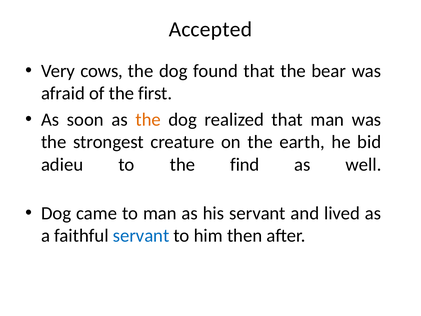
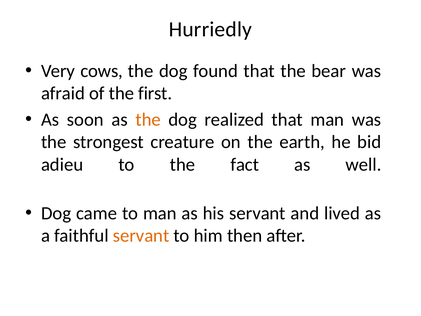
Accepted: Accepted -> Hurriedly
find: find -> fact
servant at (141, 235) colour: blue -> orange
